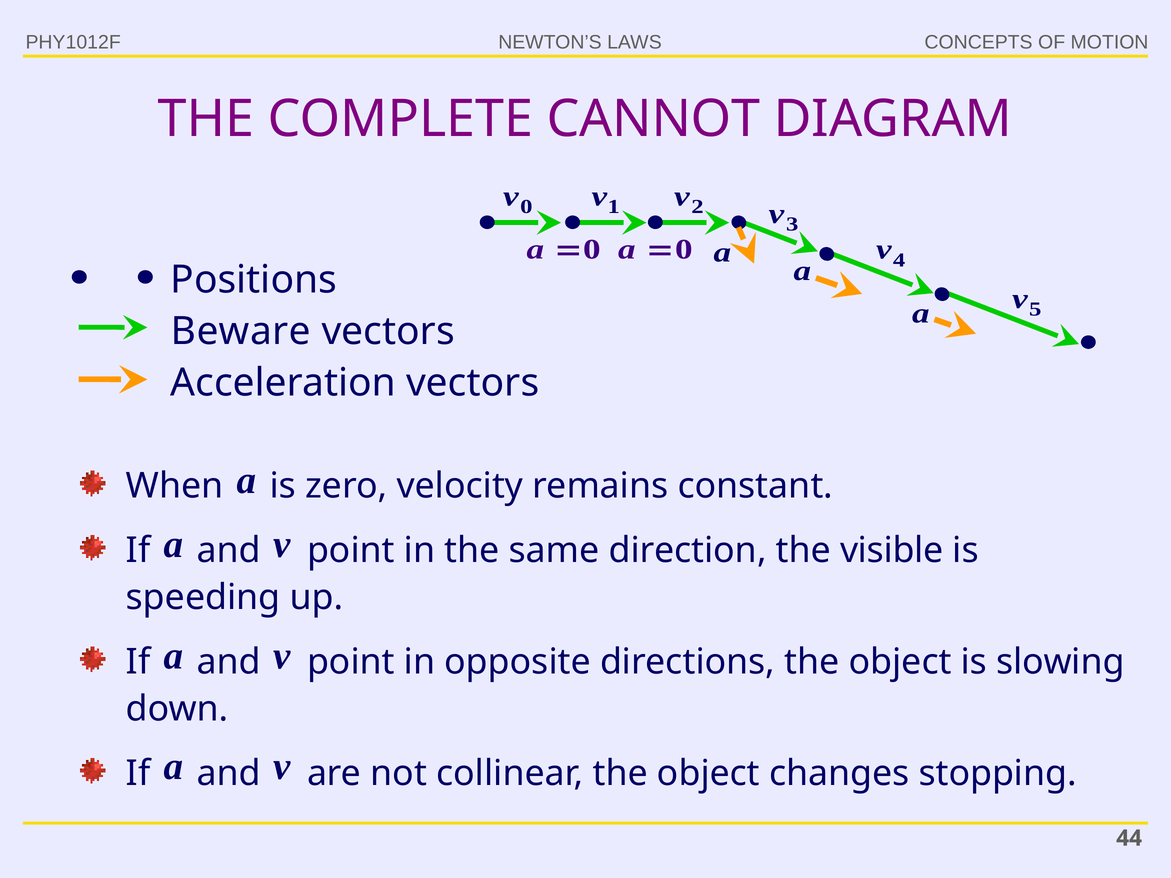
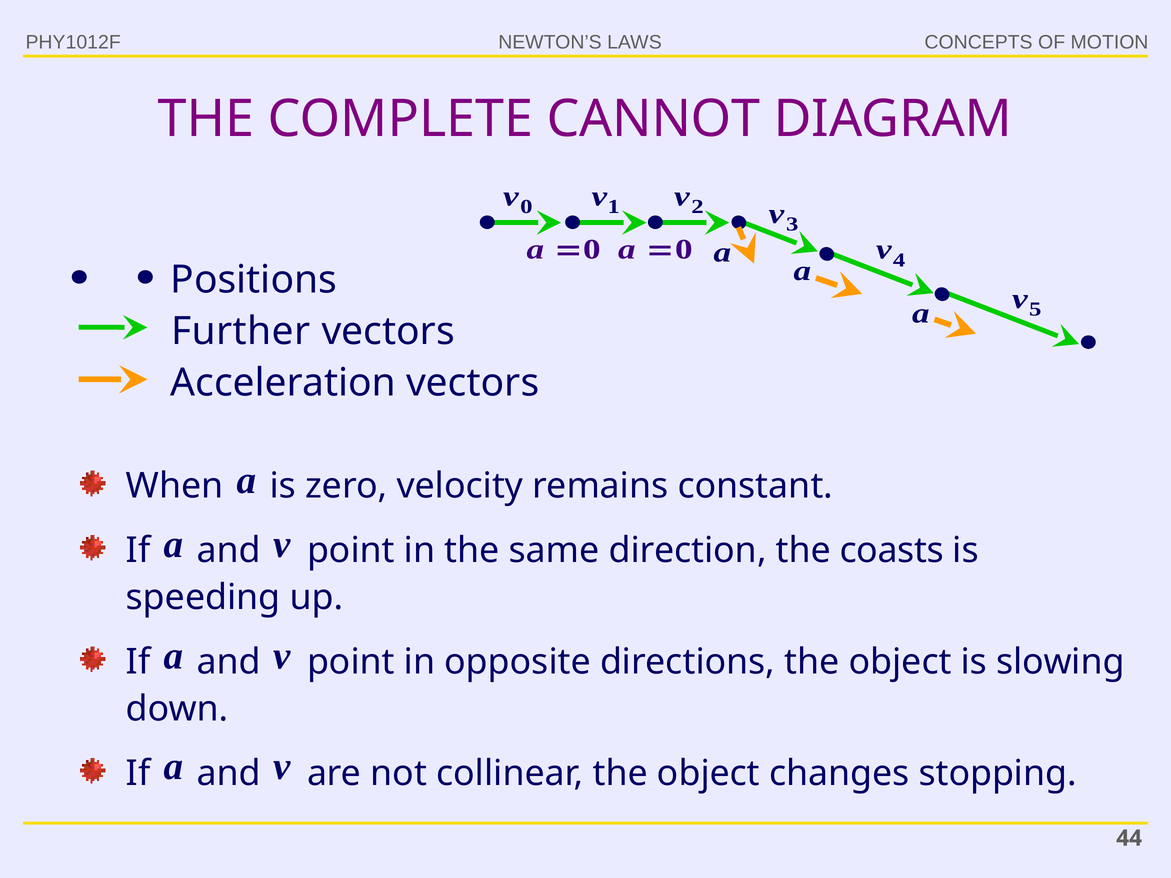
Beware: Beware -> Further
visible: visible -> coasts
